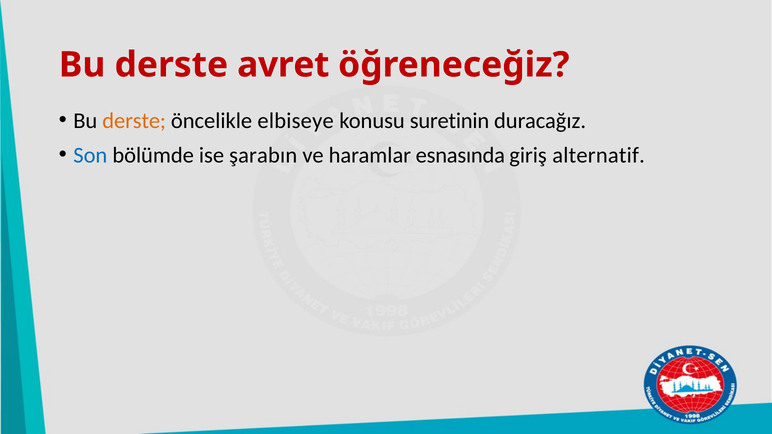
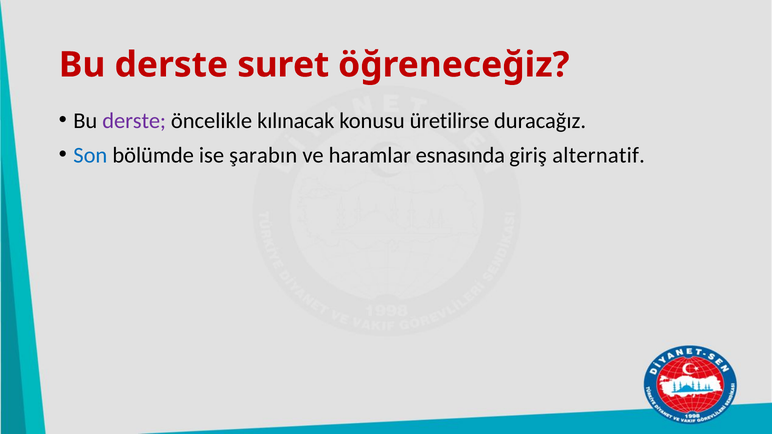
avret: avret -> suret
derste at (134, 121) colour: orange -> purple
elbiseye: elbiseye -> kılınacak
suretinin: suretinin -> üretilirse
